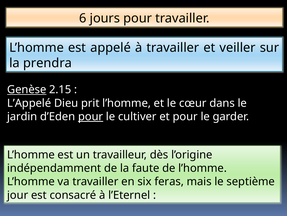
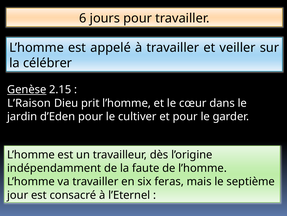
prendra: prendra -> célébrer
L’Appelé: L’Appelé -> L’Raison
pour at (91, 116) underline: present -> none
